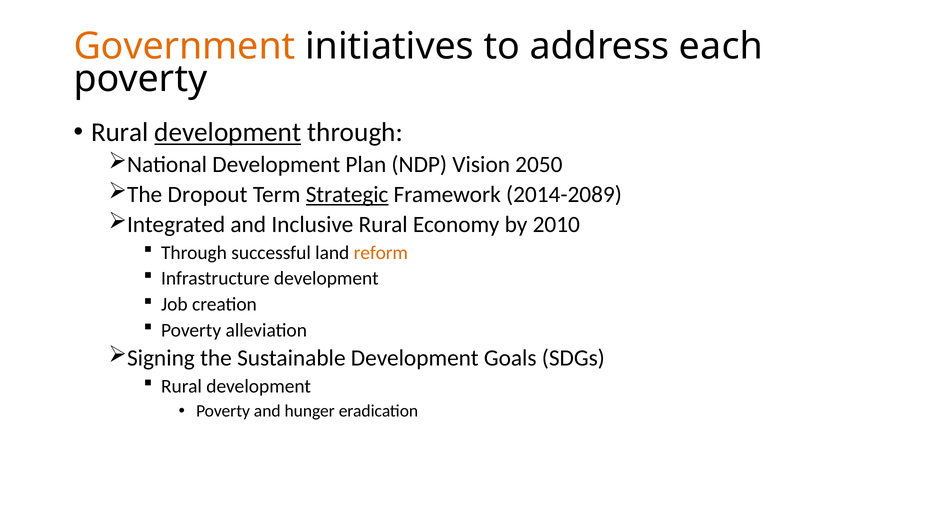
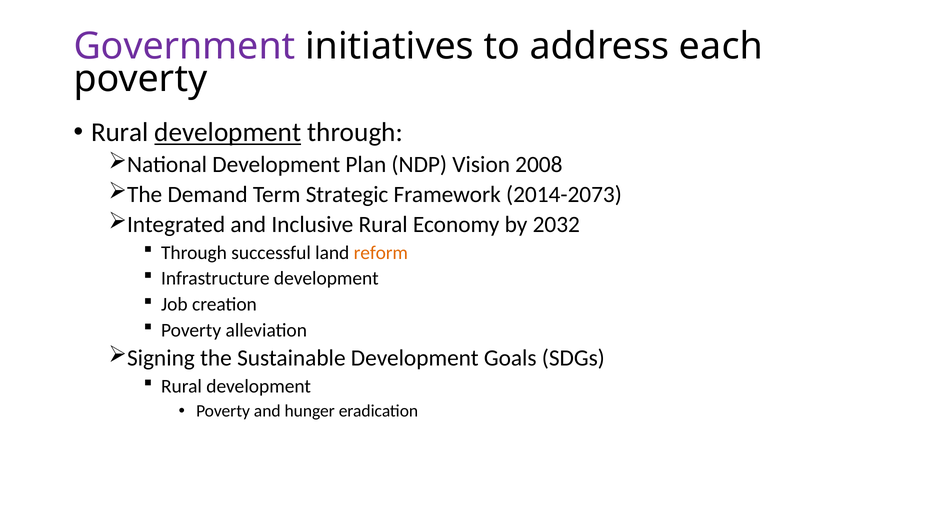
Government colour: orange -> purple
2050: 2050 -> 2008
Dropout: Dropout -> Demand
Strategic underline: present -> none
2014-2089: 2014-2089 -> 2014-2073
2010: 2010 -> 2032
